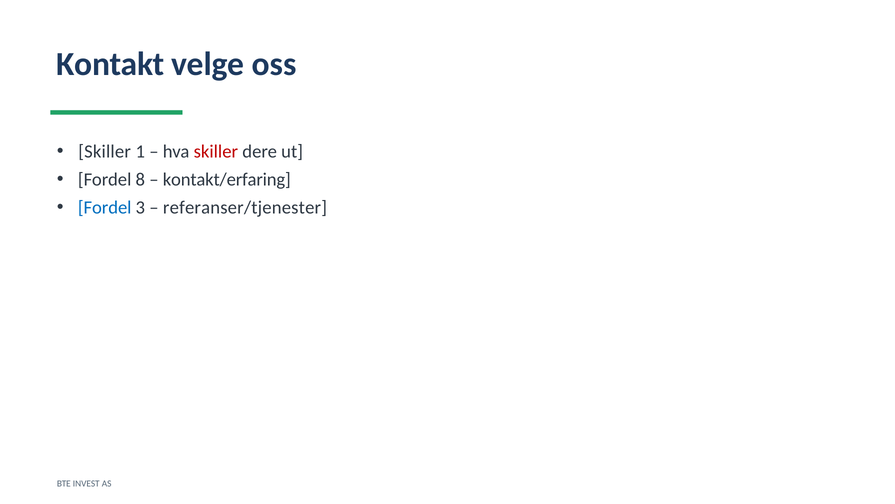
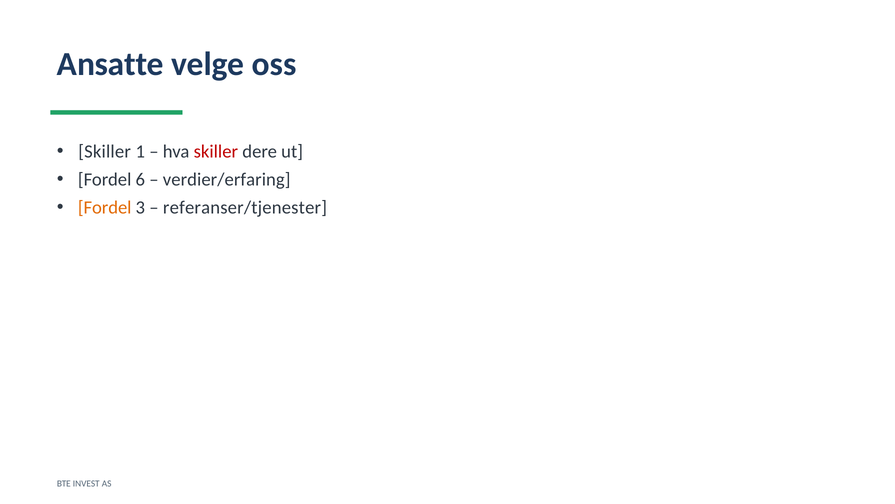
Kontakt: Kontakt -> Ansatte
8: 8 -> 6
kontakt/erfaring: kontakt/erfaring -> verdier/erfaring
Fordel at (105, 208) colour: blue -> orange
